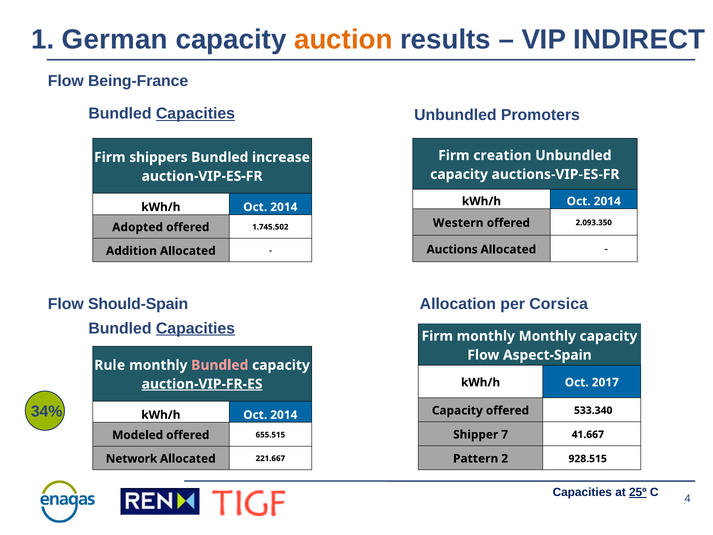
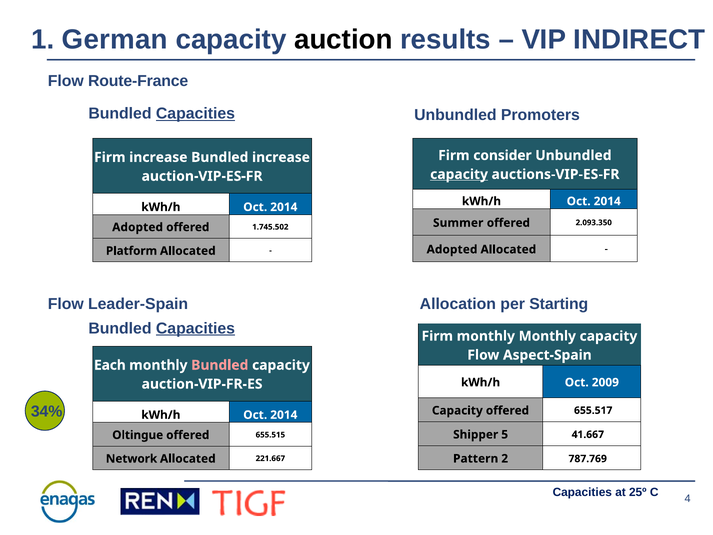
auction colour: orange -> black
Being-France: Being-France -> Route-France
creation: creation -> consider
Firm shippers: shippers -> increase
capacity at (459, 174) underline: none -> present
Western: Western -> Summer
Auctions at (452, 249): Auctions -> Adopted
Addition: Addition -> Platform
Should-Spain: Should-Spain -> Leader-Spain
Corsica: Corsica -> Starting
Rule: Rule -> Each
2017: 2017 -> 2009
auction-VIP-FR-ES underline: present -> none
533.340: 533.340 -> 655.517
7: 7 -> 5
Modeled: Modeled -> Oltingue
928.515: 928.515 -> 787.769
25º underline: present -> none
